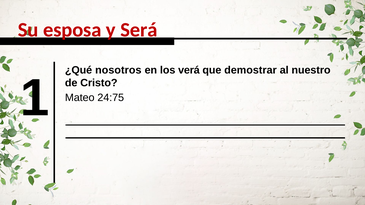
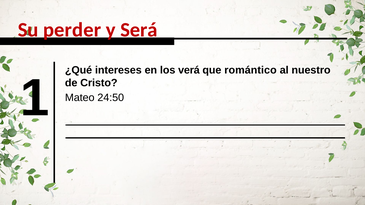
esposa: esposa -> perder
nosotros: nosotros -> intereses
demostrar: demostrar -> romántico
24:75: 24:75 -> 24:50
